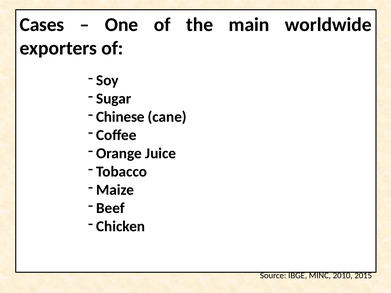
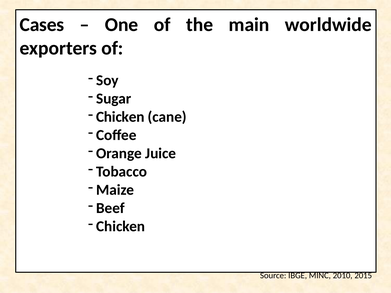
Chinese at (120, 117): Chinese -> Chicken
